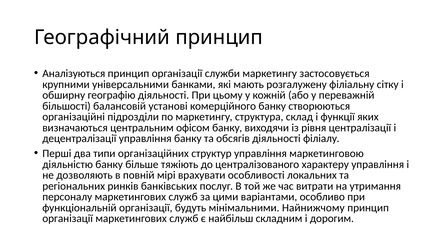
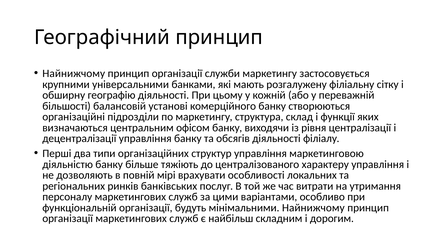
Аналізуються at (74, 73): Аналізуються -> Найнижчому
